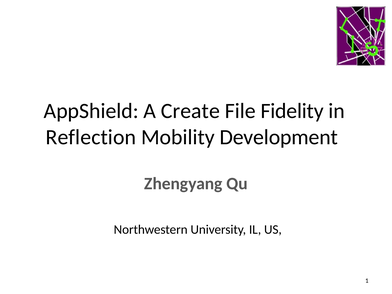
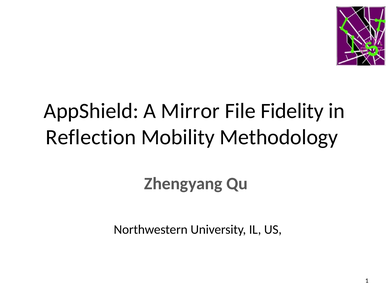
Create: Create -> Mirror
Development: Development -> Methodology
